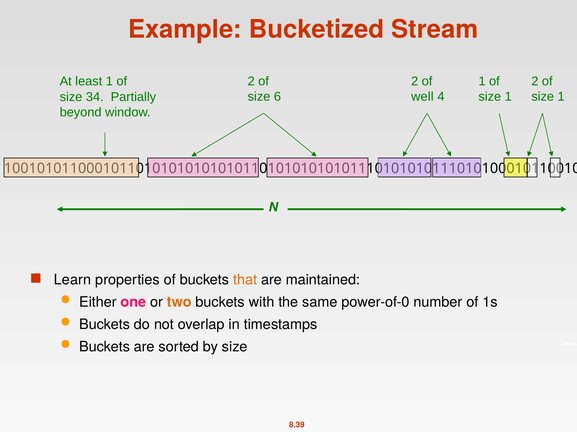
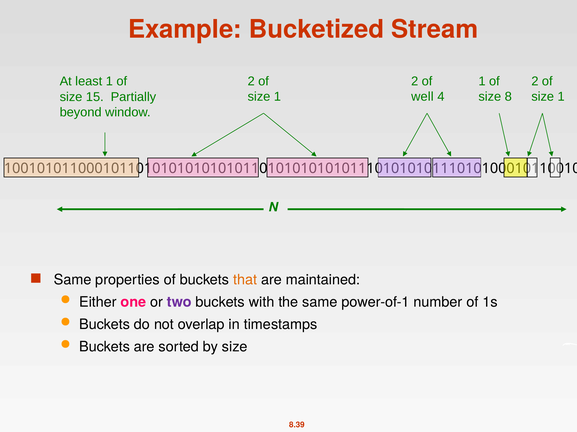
34: 34 -> 15
6 at (277, 97): 6 -> 1
1 at (508, 97): 1 -> 8
Learn at (73, 280): Learn -> Same
two colour: orange -> purple
power-of-0: power-of-0 -> power-of-1
